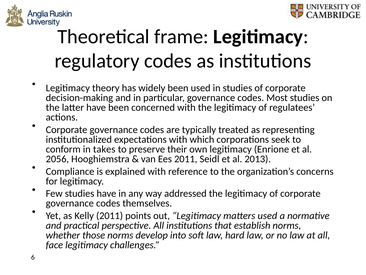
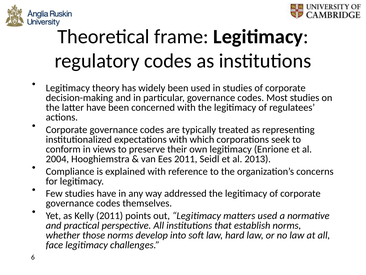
takes: takes -> views
2056: 2056 -> 2004
